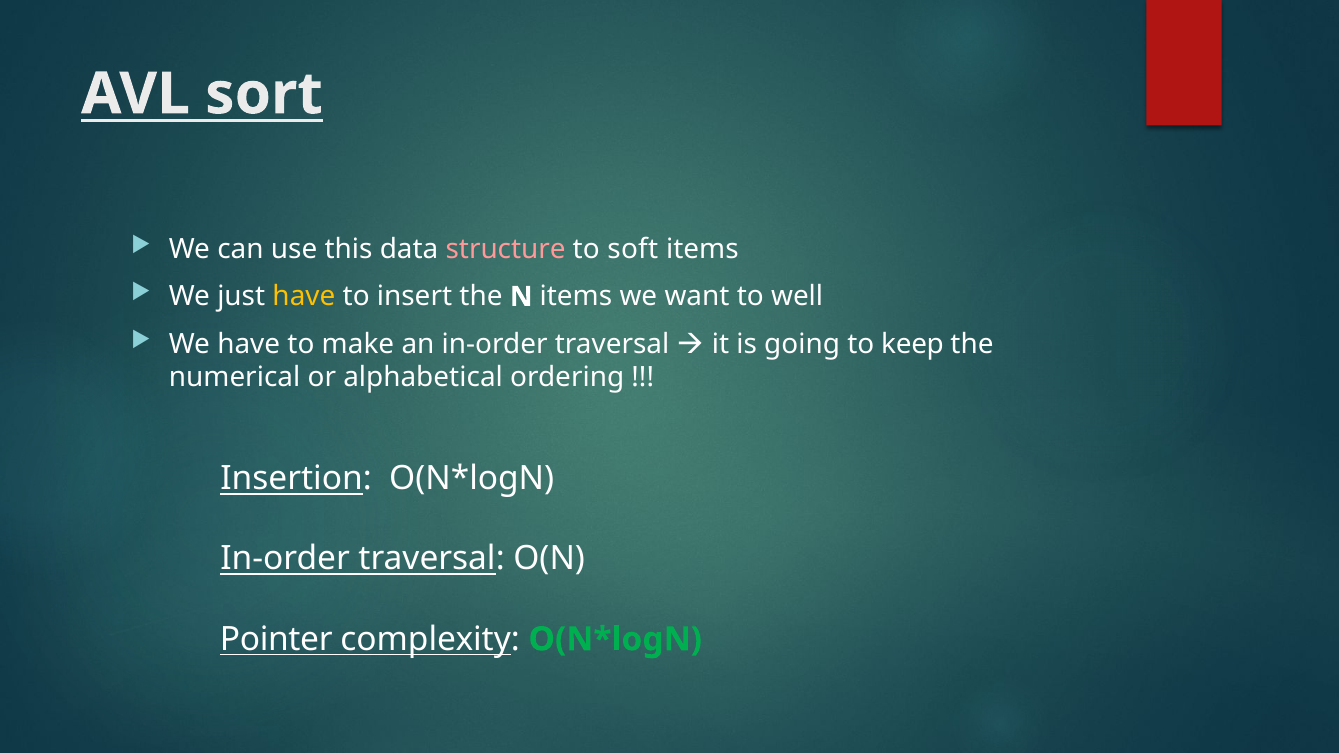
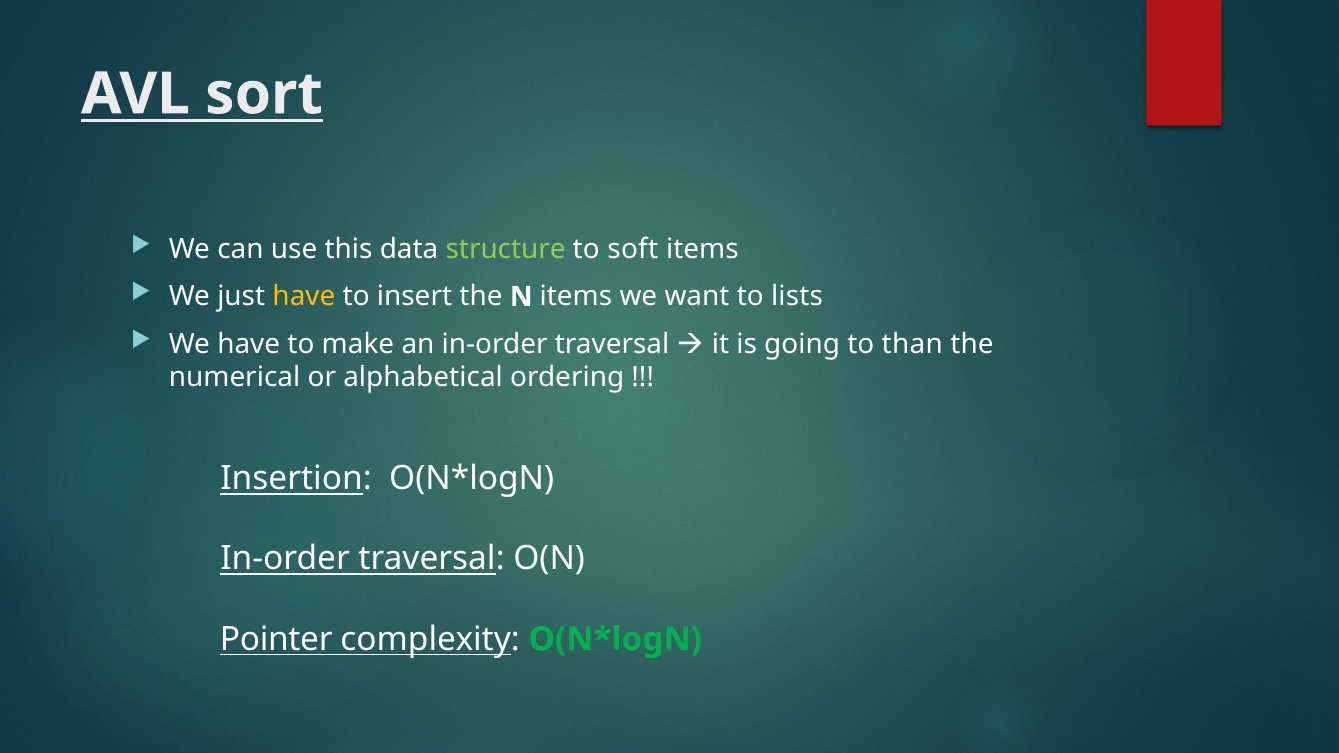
structure colour: pink -> light green
well: well -> lists
keep: keep -> than
